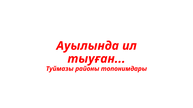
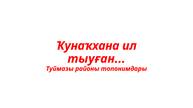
Ауылында: Ауылында -> Ҡунаҡхана
